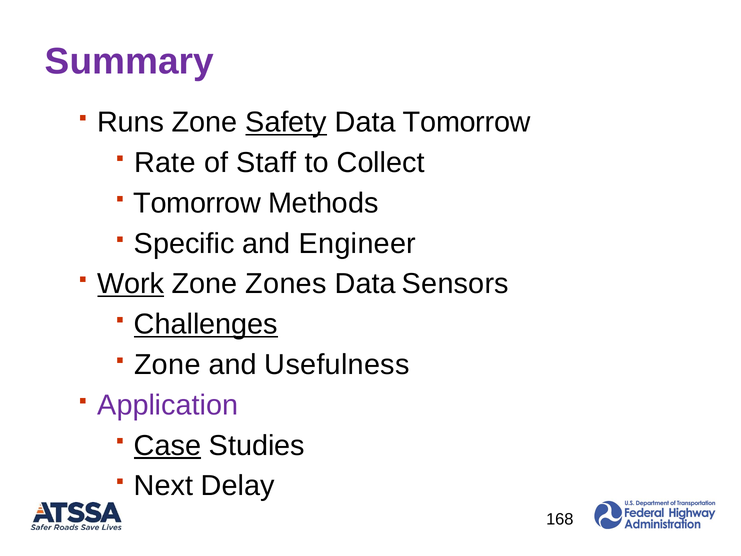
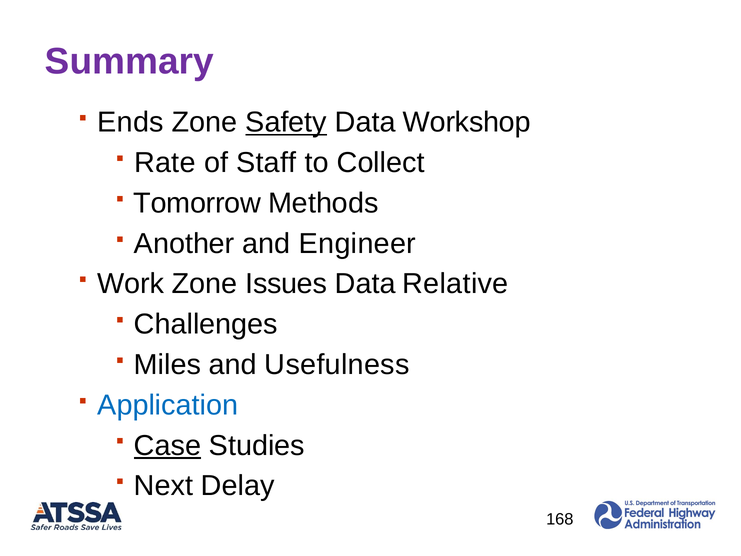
Runs: Runs -> Ends
Data Tomorrow: Tomorrow -> Workshop
Specific: Specific -> Another
Work underline: present -> none
Zones: Zones -> Issues
Sensors: Sensors -> Relative
Challenges underline: present -> none
Zone at (167, 365): Zone -> Miles
Application colour: purple -> blue
